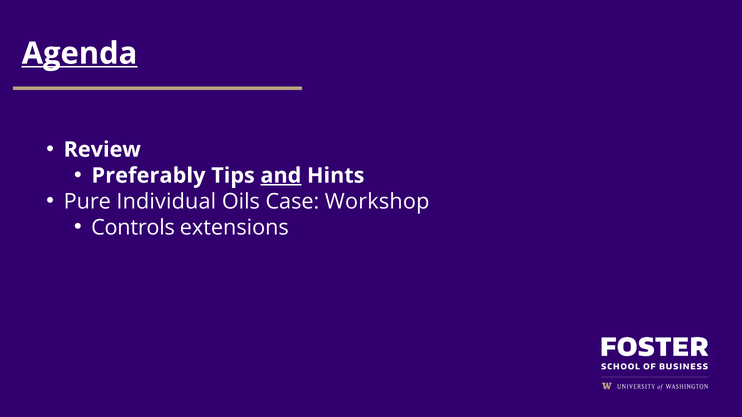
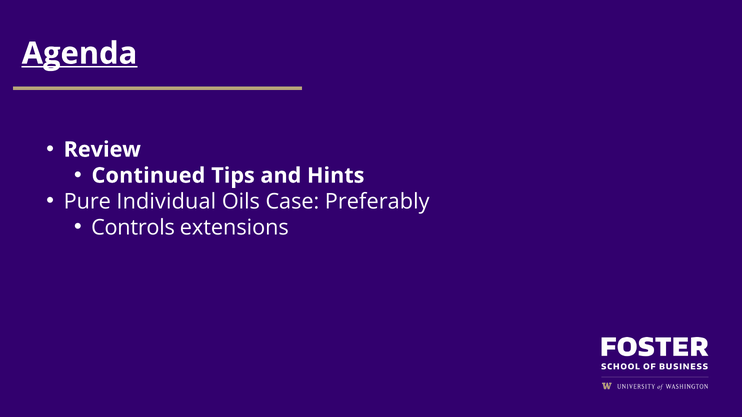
Preferably: Preferably -> Continued
and underline: present -> none
Workshop: Workshop -> Preferably
